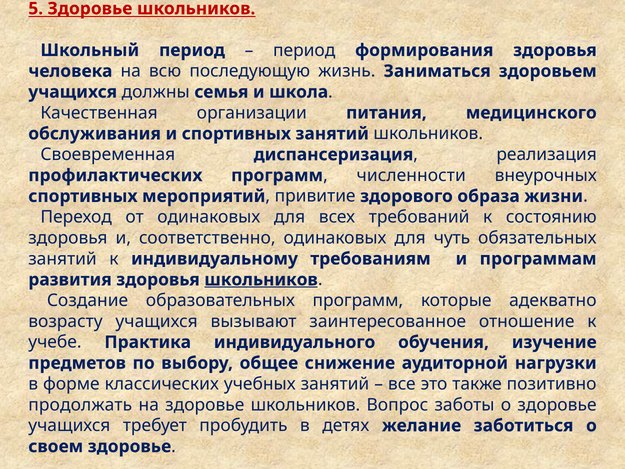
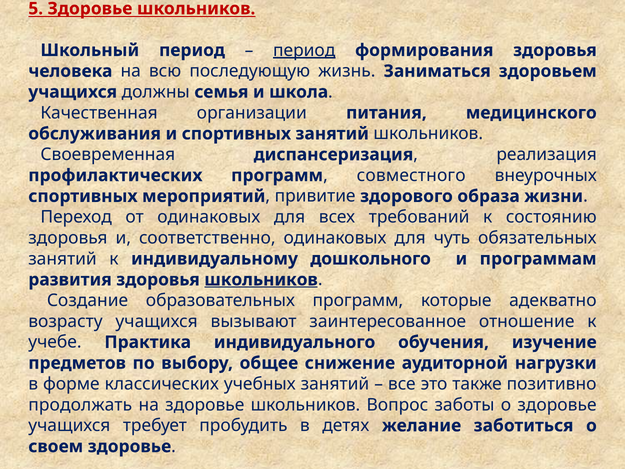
период at (304, 50) underline: none -> present
численности: численности -> совместного
требованиям: требованиям -> дошкольного
